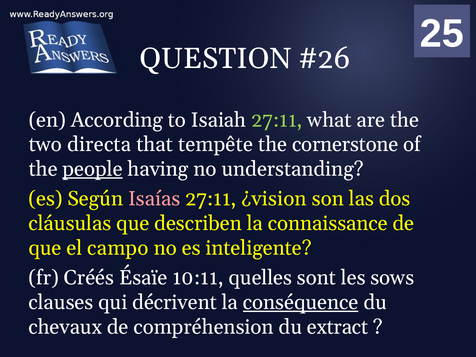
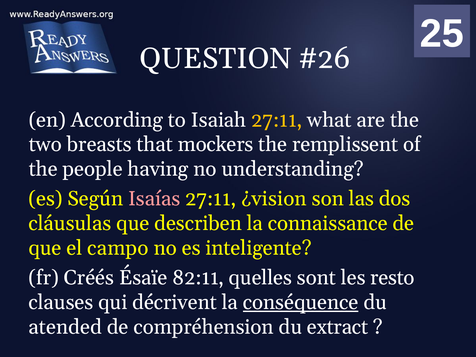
27:11 at (277, 120) colour: light green -> yellow
directa: directa -> breasts
tempête: tempête -> mockers
cornerstone: cornerstone -> remplissent
people underline: present -> none
10:11: 10:11 -> 82:11
sows: sows -> resto
chevaux: chevaux -> atended
